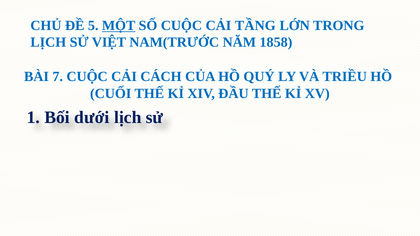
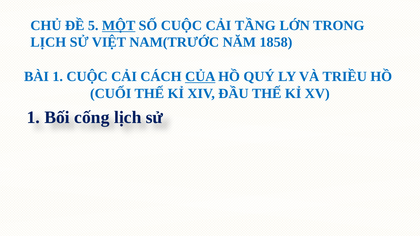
BÀI 7: 7 -> 1
CỦA underline: none -> present
dưới: dưới -> cống
